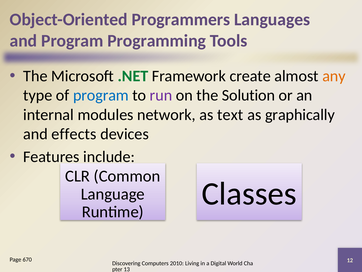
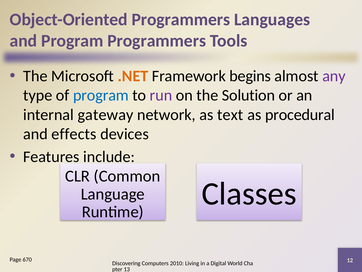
Program Programming: Programming -> Programmers
.NET colour: green -> orange
create: create -> begins
any colour: orange -> purple
modules: modules -> gateway
graphically: graphically -> procedural
